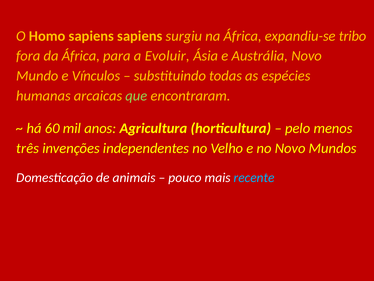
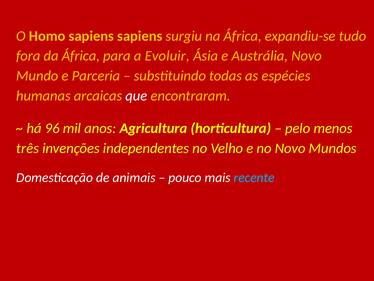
tribo: tribo -> tudo
Vínculos: Vínculos -> Parceria
que colour: light green -> white
60: 60 -> 96
